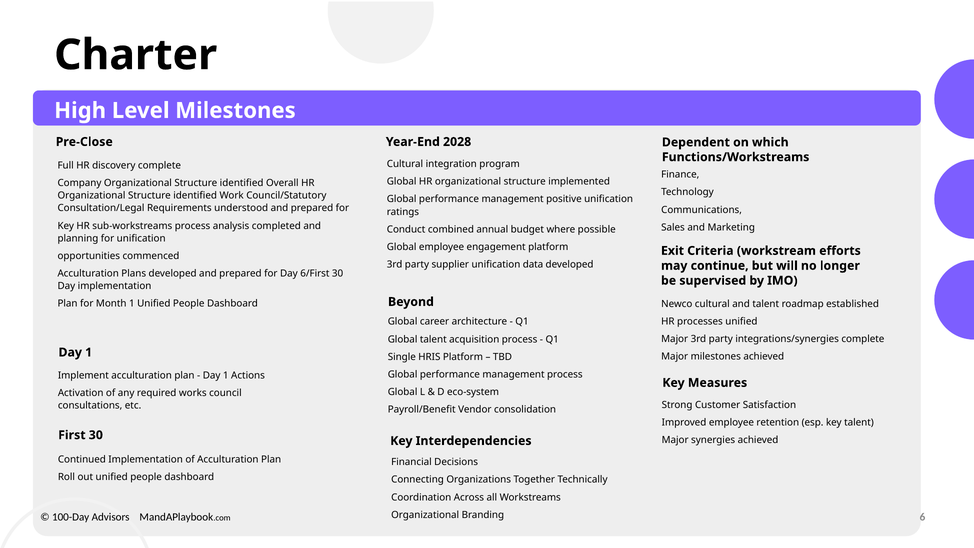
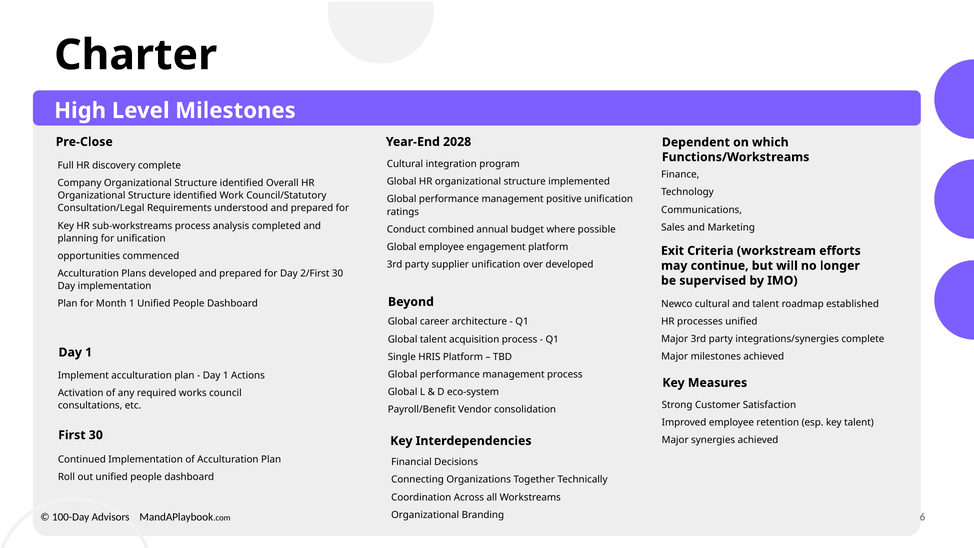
data: data -> over
6/First: 6/First -> 2/First
